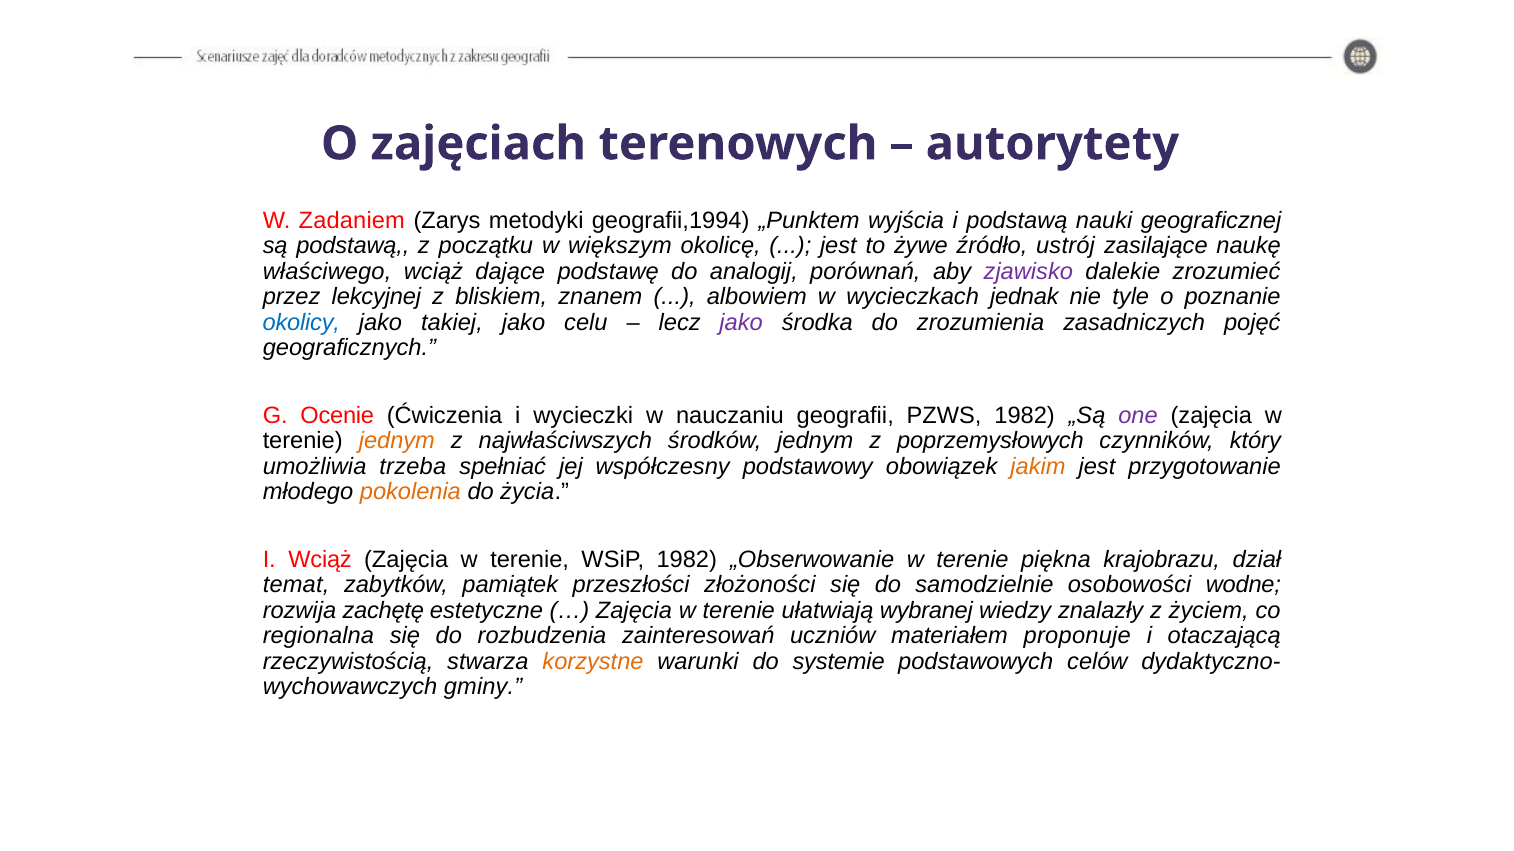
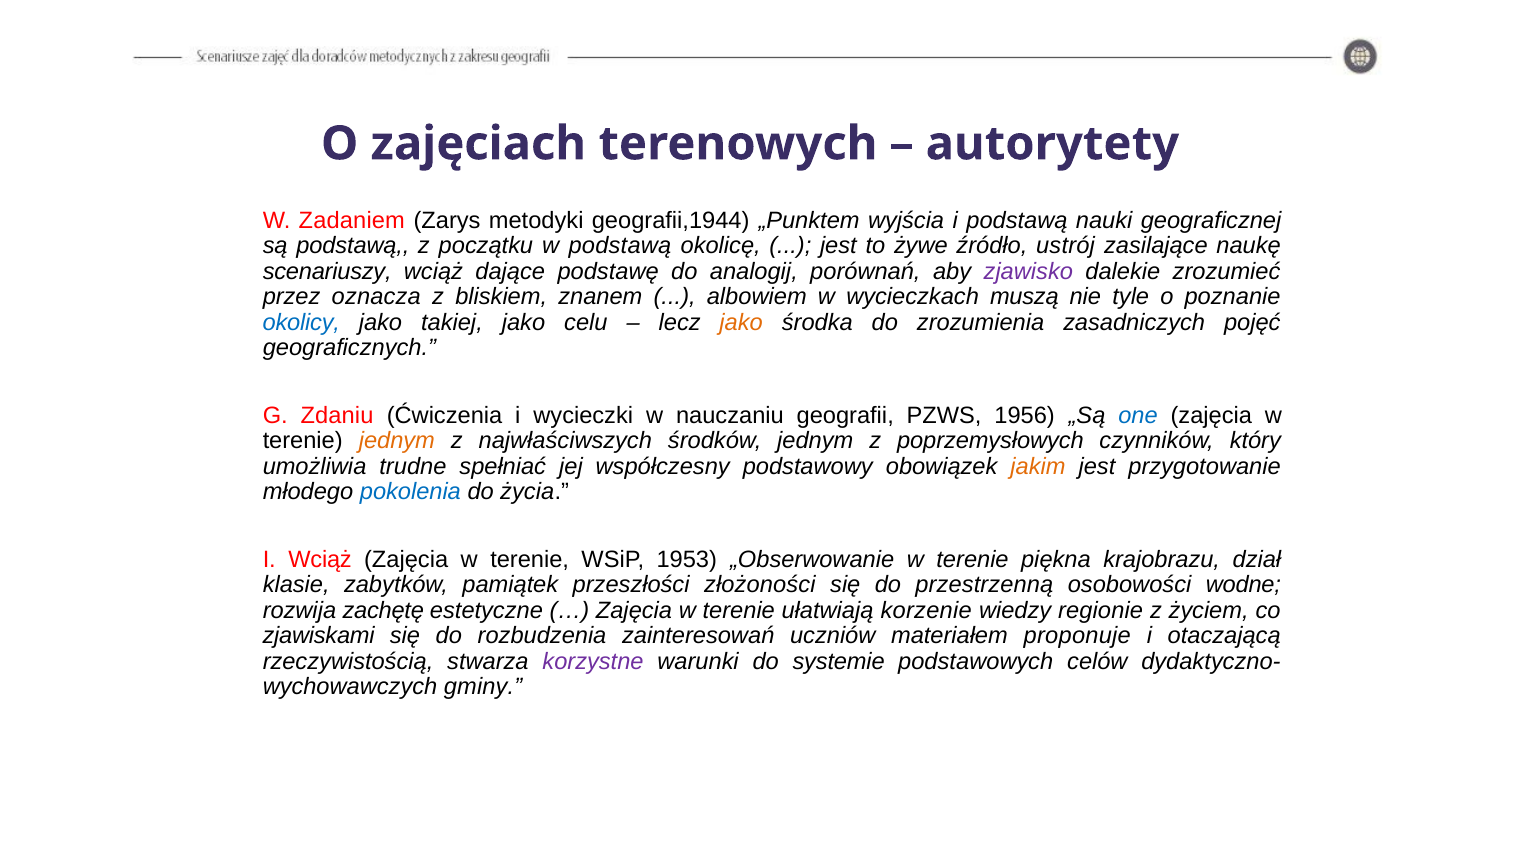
geografii,1994: geografii,1994 -> geografii,1944
w większym: większym -> podstawą
właściwego: właściwego -> scenariuszy
lekcyjnej: lekcyjnej -> oznacza
jednak: jednak -> muszą
jako at (741, 323) colour: purple -> orange
Ocenie: Ocenie -> Zdaniu
PZWS 1982: 1982 -> 1956
one colour: purple -> blue
trzeba: trzeba -> trudne
pokolenia colour: orange -> blue
WSiP 1982: 1982 -> 1953
temat: temat -> klasie
samodzielnie: samodzielnie -> przestrzenną
wybranej: wybranej -> korzenie
znalazły: znalazły -> regionie
regionalna: regionalna -> zjawiskami
korzystne colour: orange -> purple
